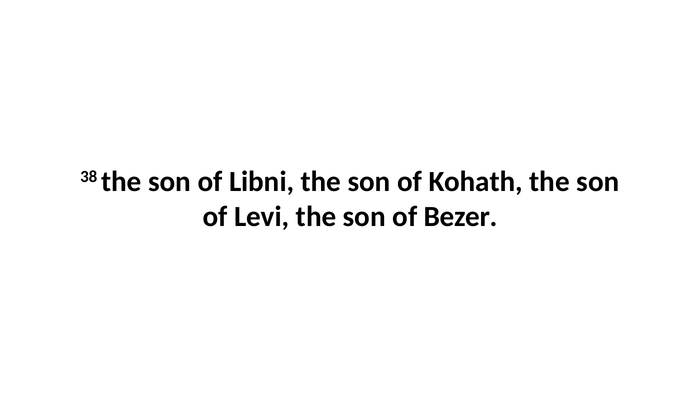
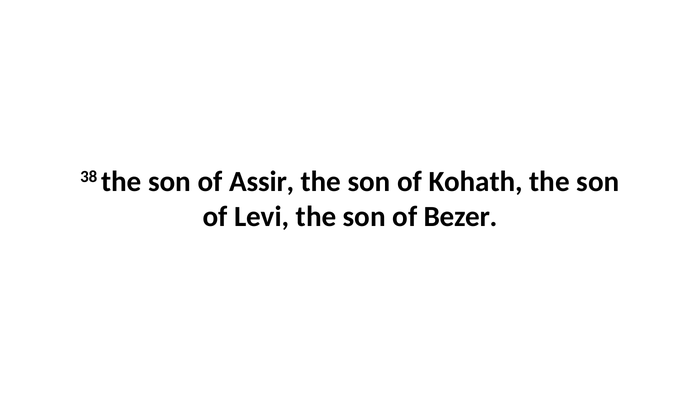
Libni: Libni -> Assir
